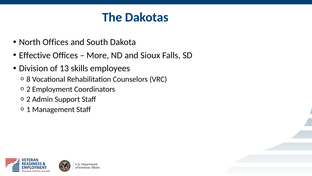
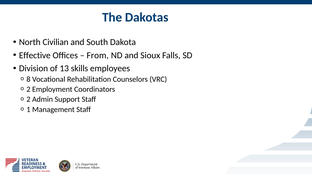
North Offices: Offices -> Civilian
More: More -> From
